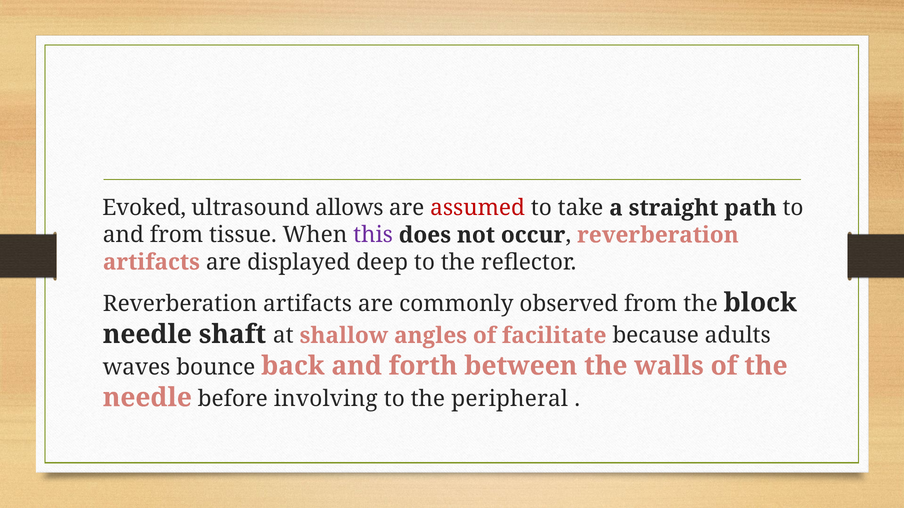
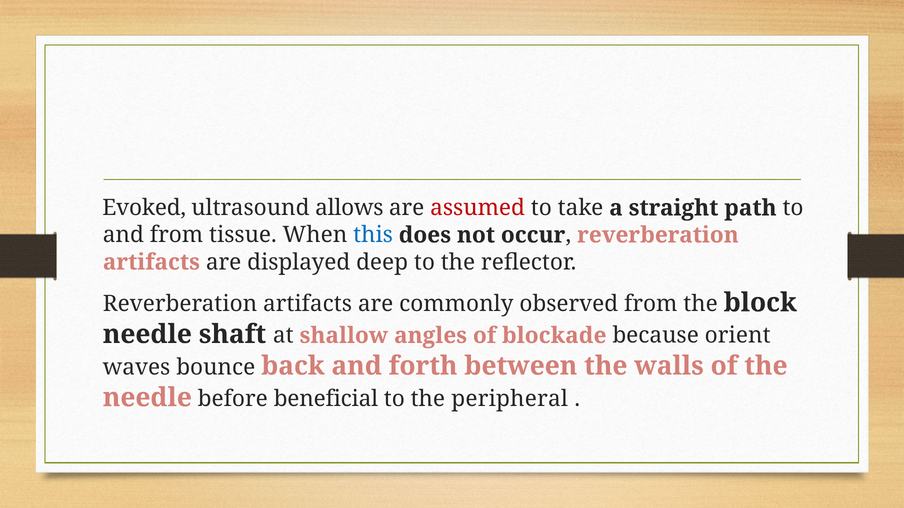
this colour: purple -> blue
facilitate: facilitate -> blockade
adults: adults -> orient
involving: involving -> beneficial
